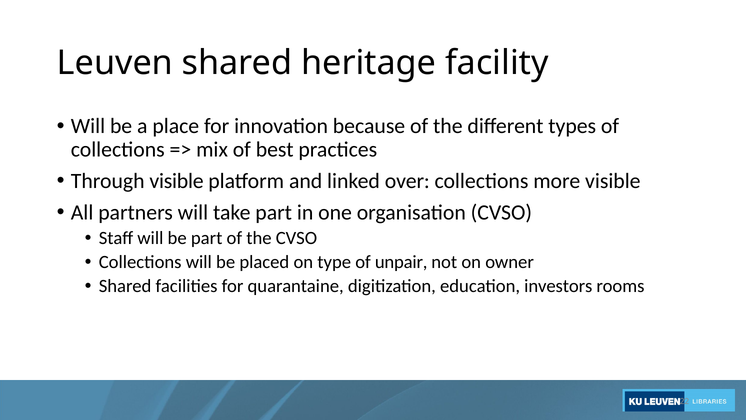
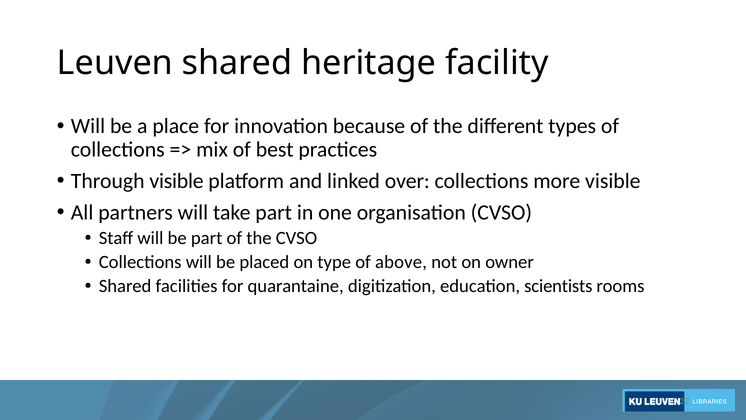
unpair: unpair -> above
investors: investors -> scientists
